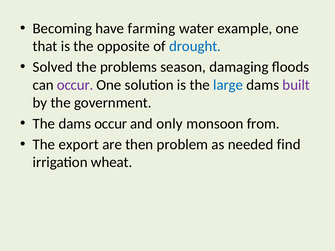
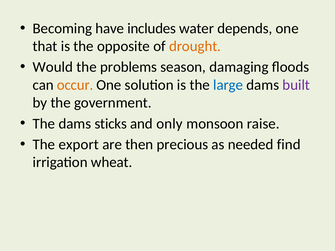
farming: farming -> includes
example: example -> depends
drought colour: blue -> orange
Solved: Solved -> Would
occur at (75, 85) colour: purple -> orange
dams occur: occur -> sticks
from: from -> raise
problem: problem -> precious
